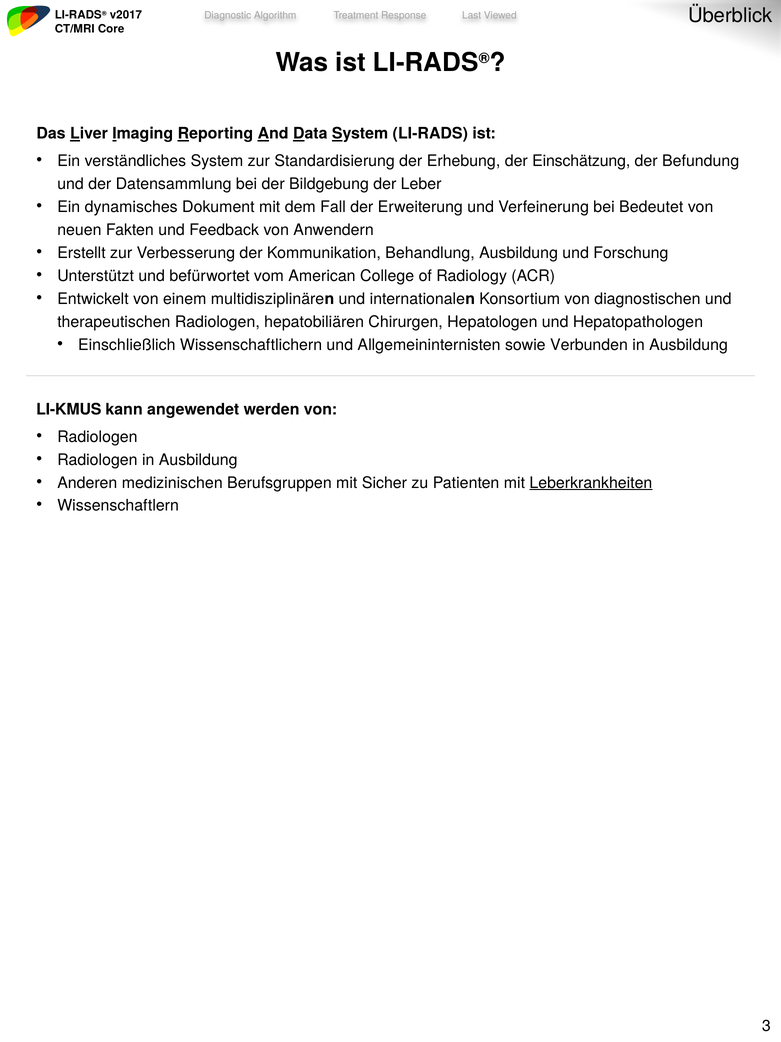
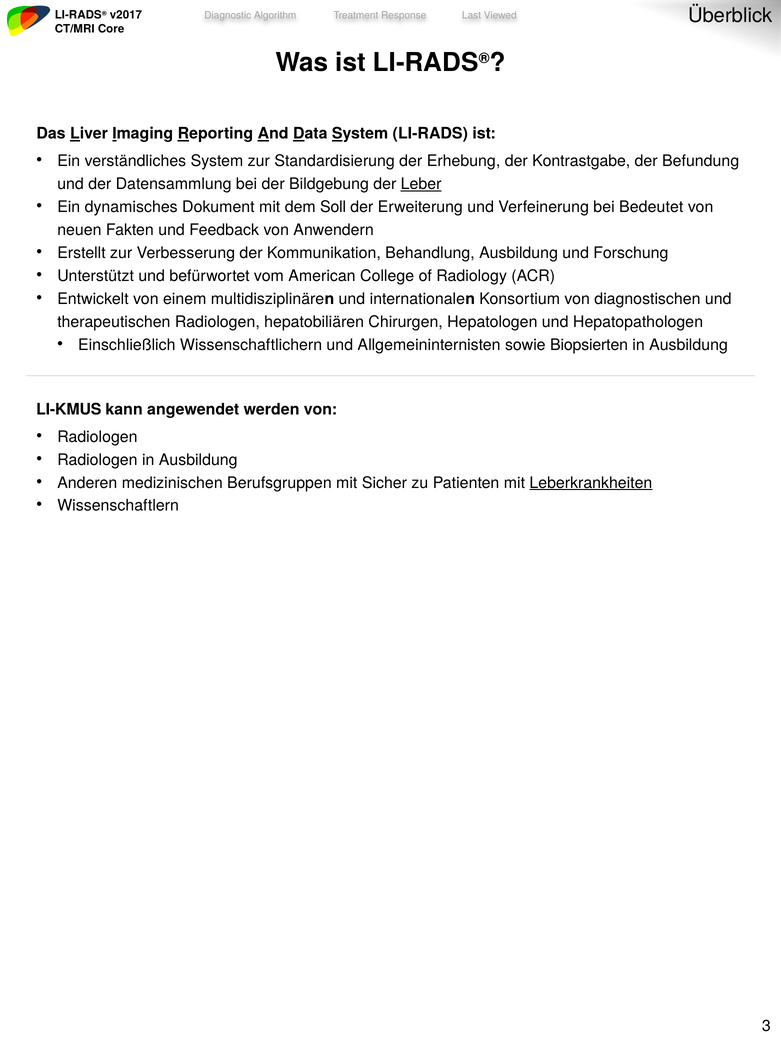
Einschätzung: Einschätzung -> Kontrastgabe
Leber underline: none -> present
Fall: Fall -> Soll
Verbunden: Verbunden -> Biopsierten
